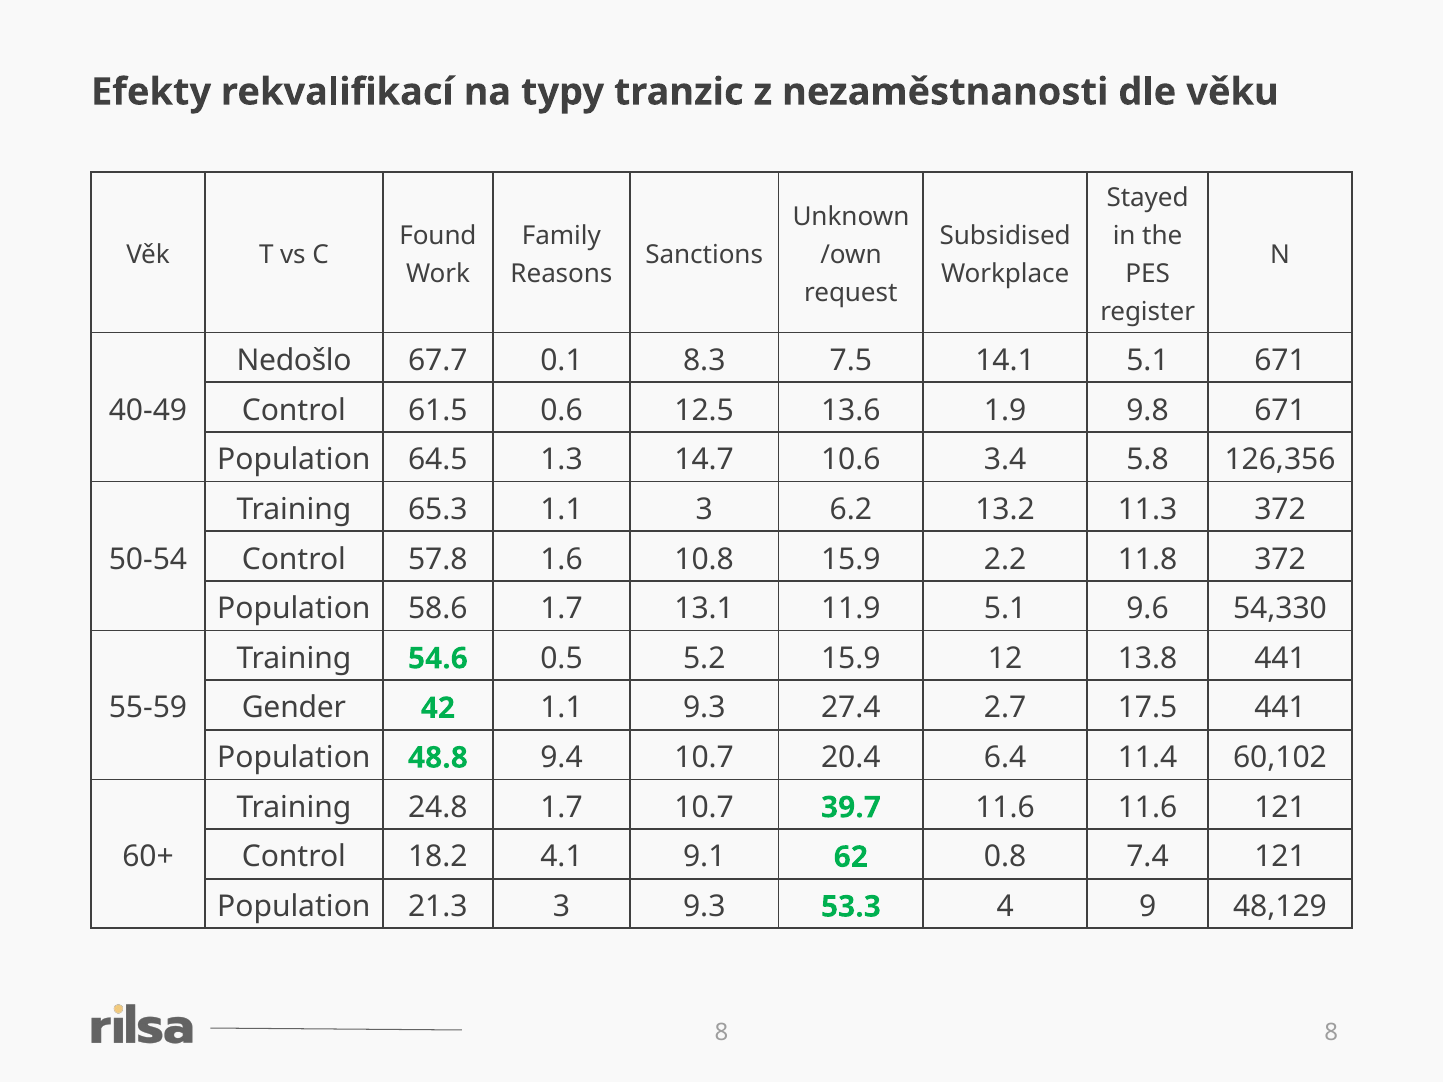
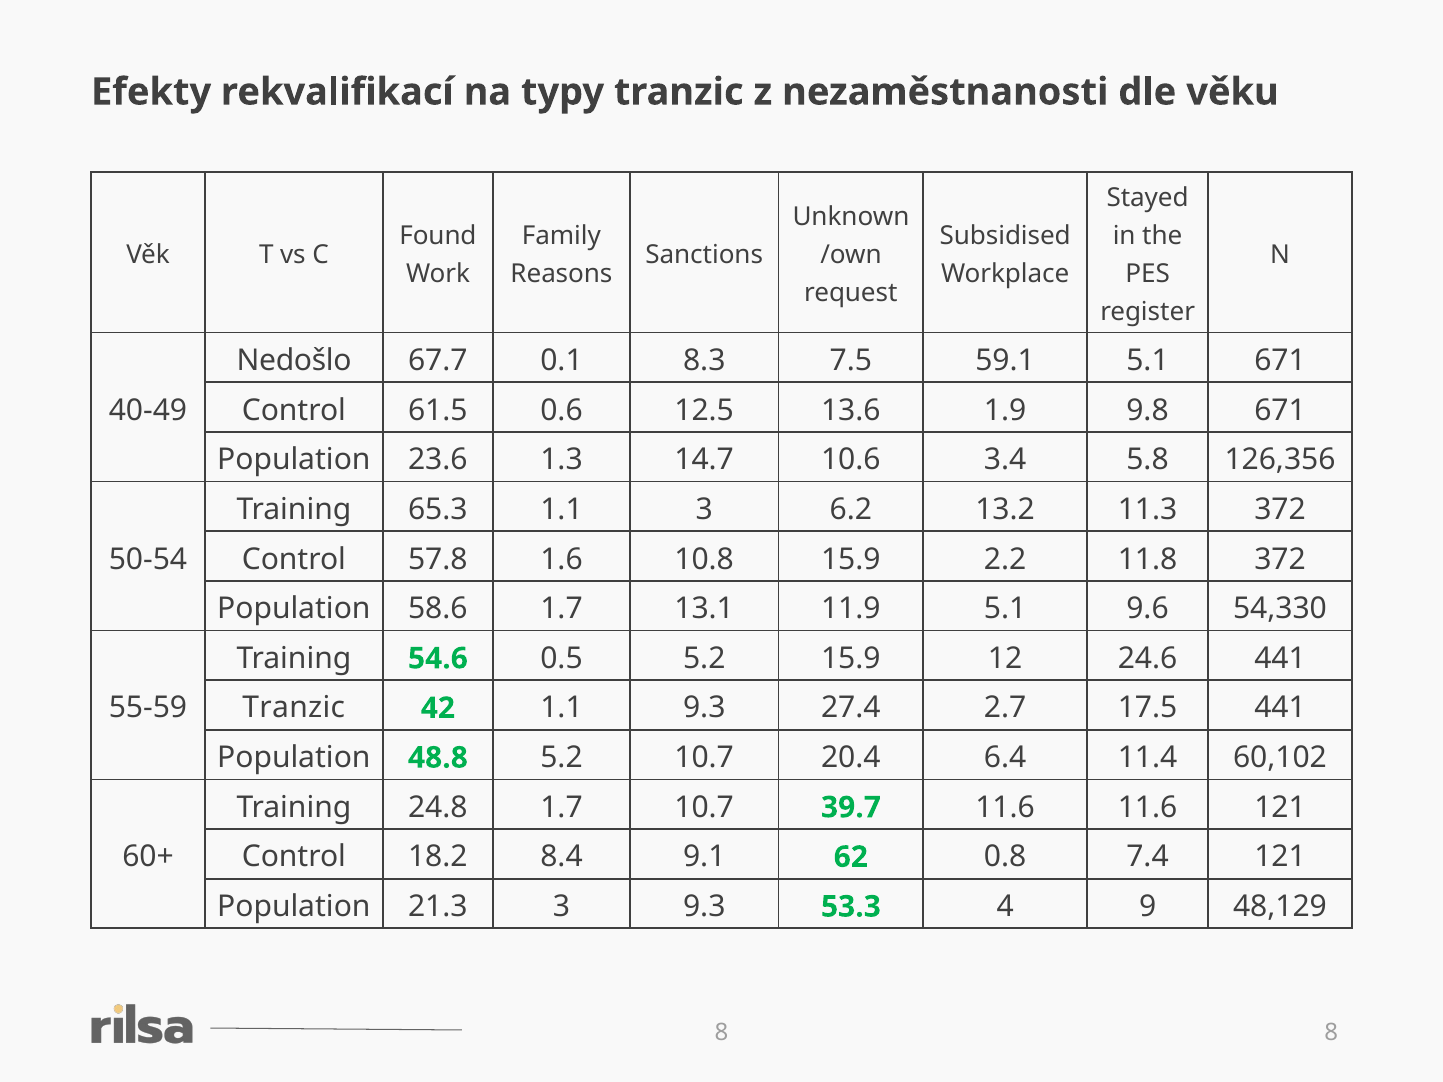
14.1: 14.1 -> 59.1
64.5: 64.5 -> 23.6
13.8: 13.8 -> 24.6
Gender at (294, 708): Gender -> Tranzic
48.8 9.4: 9.4 -> 5.2
4.1: 4.1 -> 8.4
